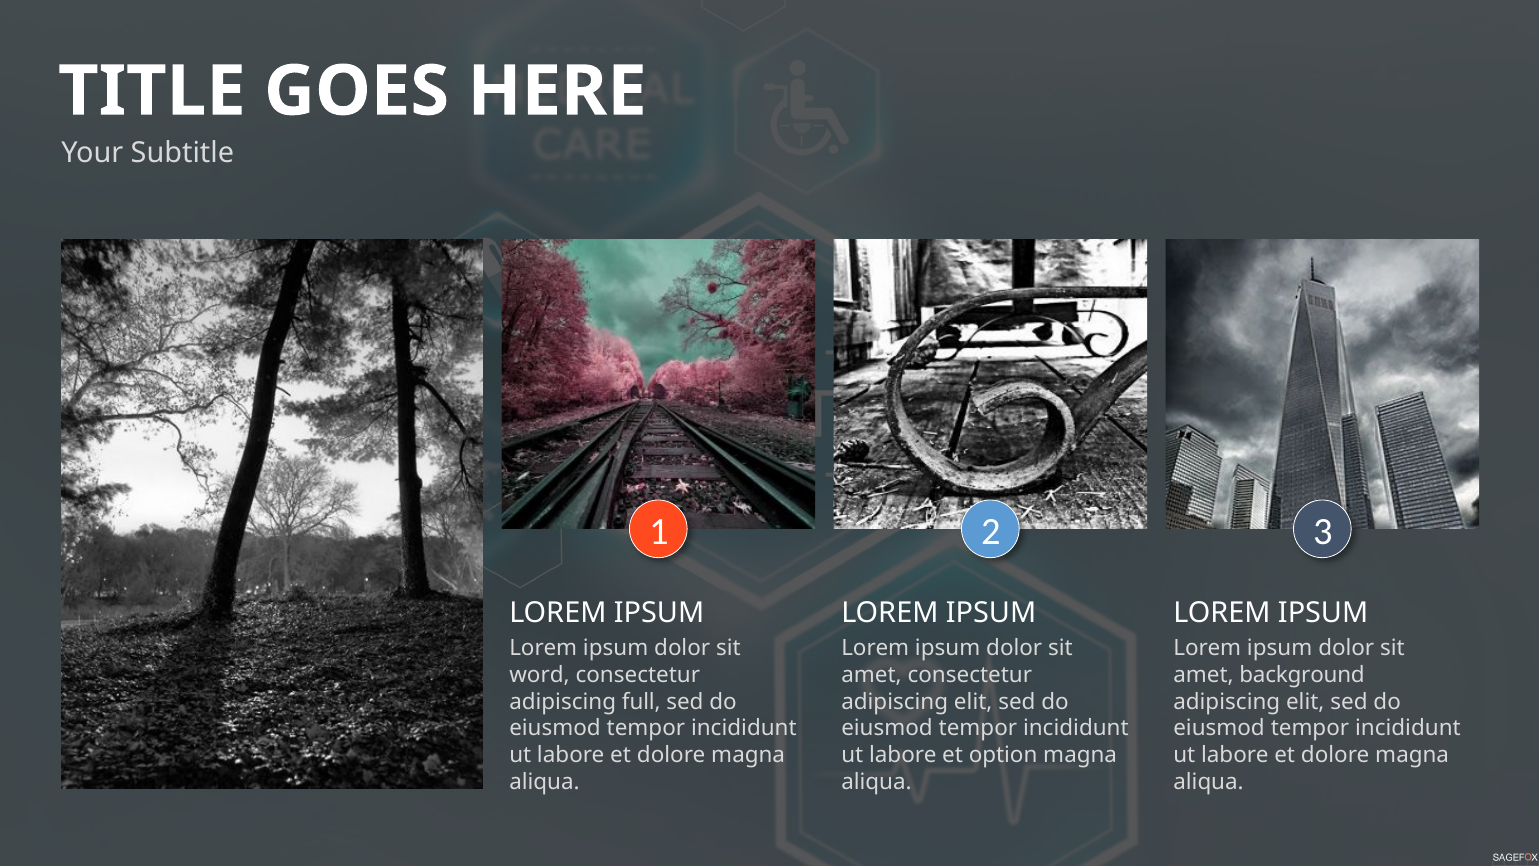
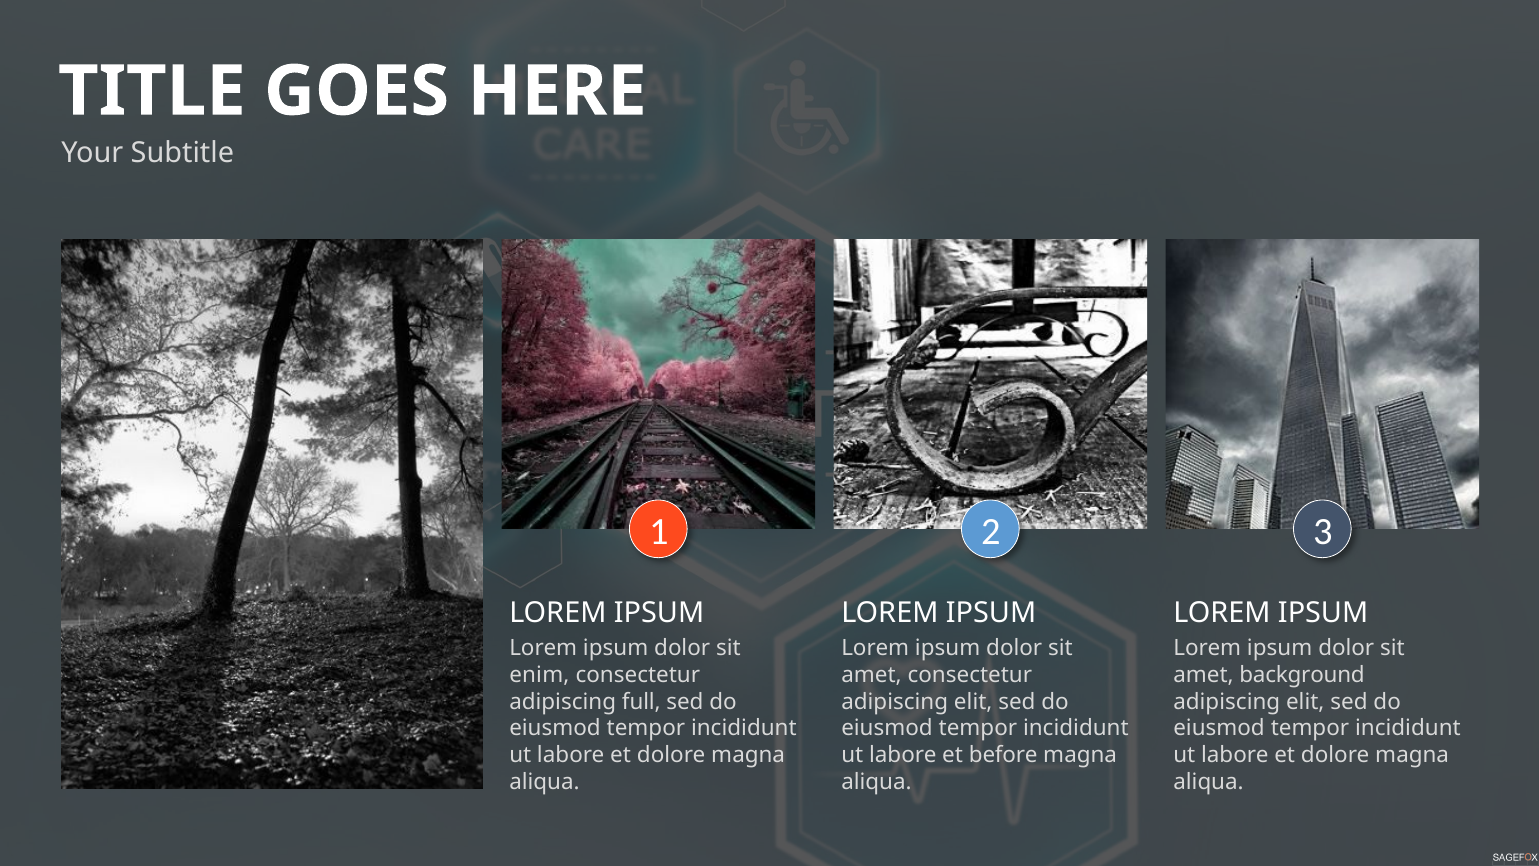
word: word -> enim
option: option -> before
